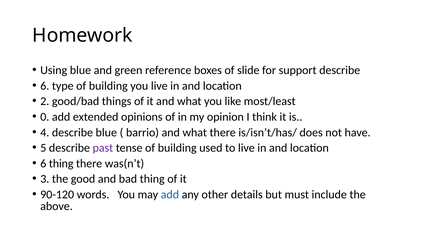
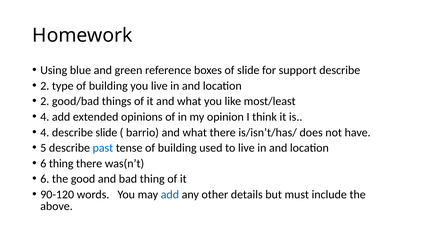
6 at (45, 86): 6 -> 2
0 at (45, 117): 0 -> 4
describe blue: blue -> slide
past colour: purple -> blue
3 at (45, 179): 3 -> 6
